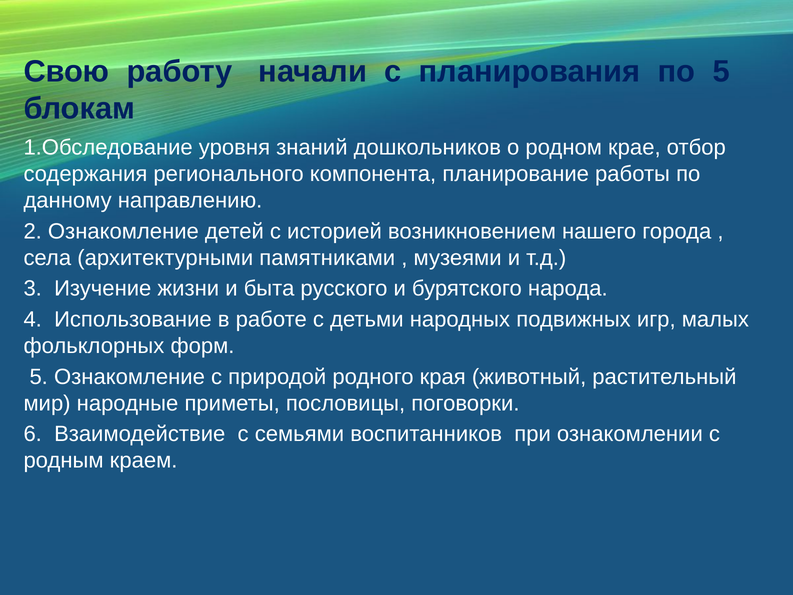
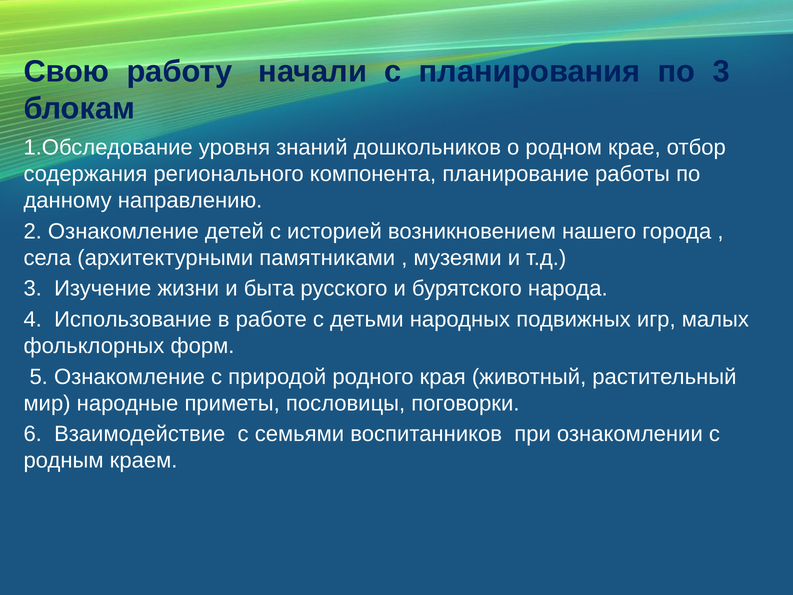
по 5: 5 -> 3
